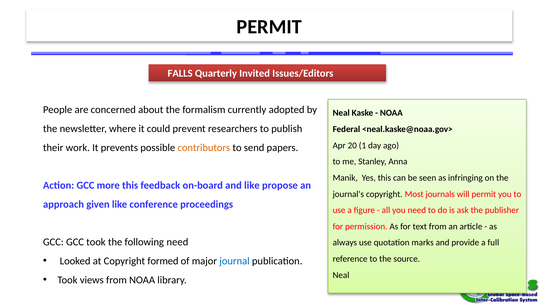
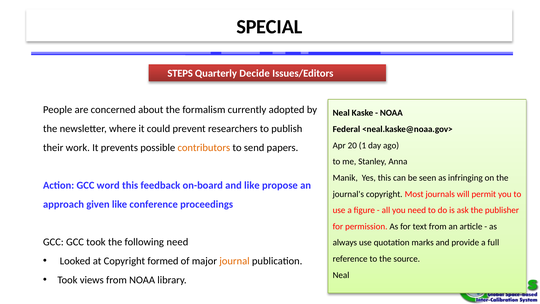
PERMIT at (269, 27): PERMIT -> SPECIAL
FALLS: FALLS -> STEPS
Invited: Invited -> Decide
more: more -> word
journal colour: blue -> orange
